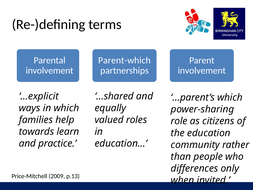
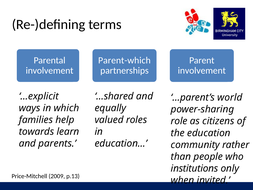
…parent’s which: which -> world
practice: practice -> parents
differences: differences -> institutions
